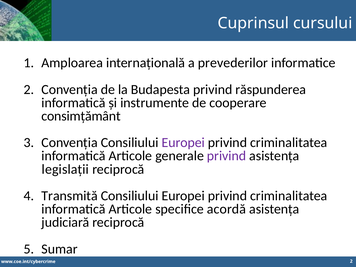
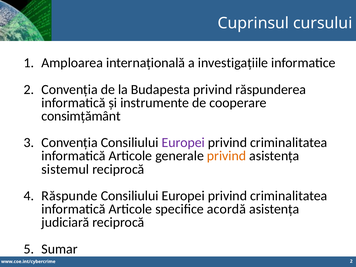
prevederilor: prevederilor -> investigațiile
privind at (227, 156) colour: purple -> orange
legislații: legislații -> sistemul
Transmită: Transmită -> Răspunde
